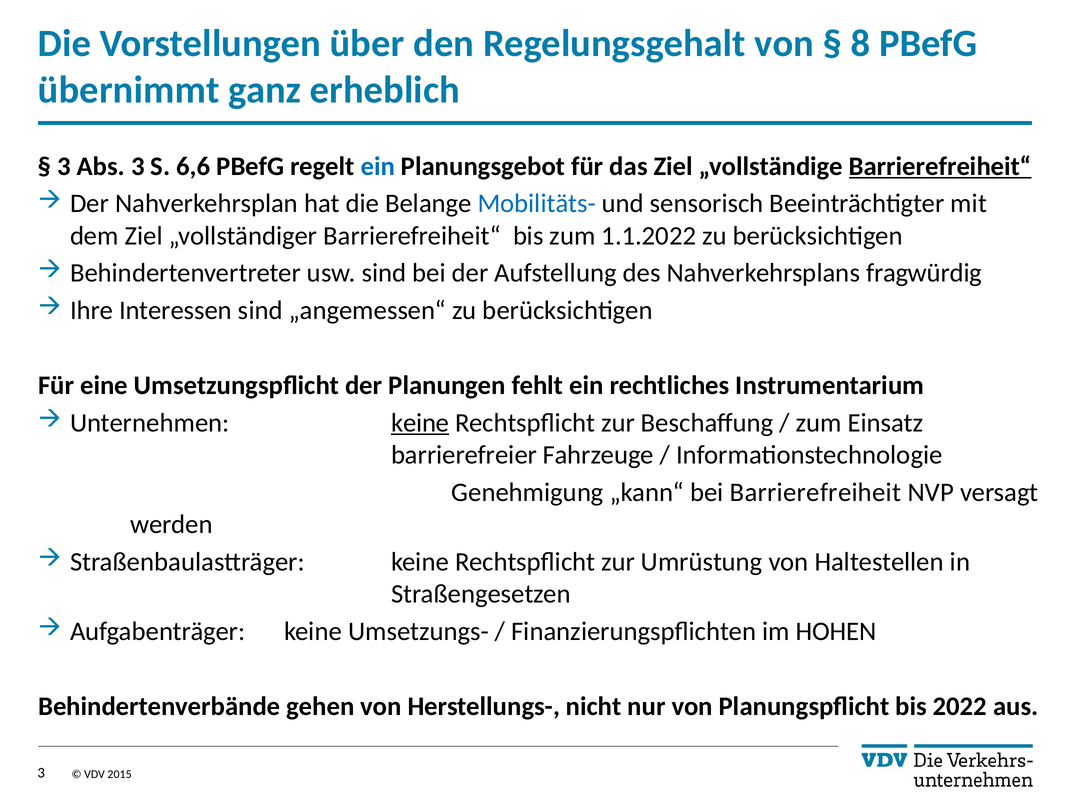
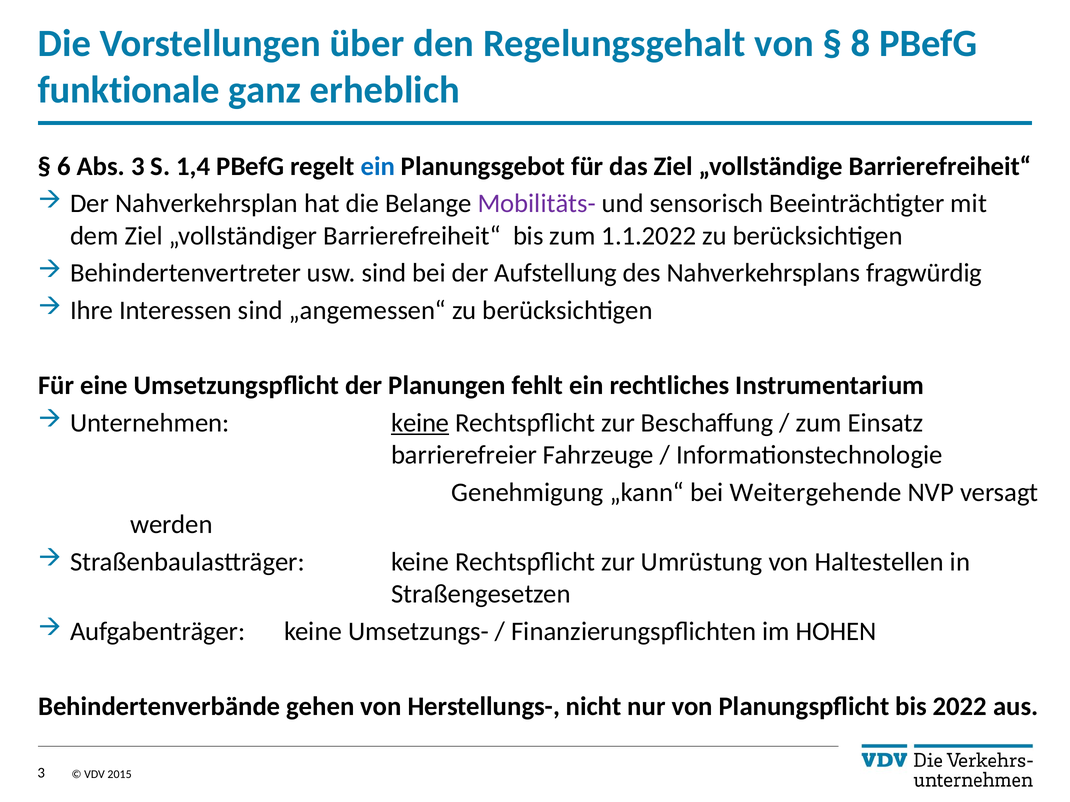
übernimmt: übernimmt -> funktionale
3 at (64, 166): 3 -> 6
6,6: 6,6 -> 1,4
Barrierefreiheit“ at (940, 166) underline: present -> none
Mobilitäts- colour: blue -> purple
Barrierefreiheit: Barrierefreiheit -> Weitergehende
